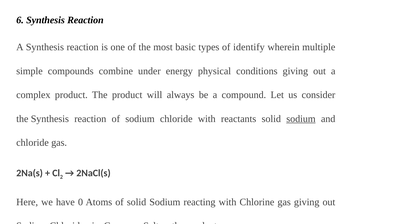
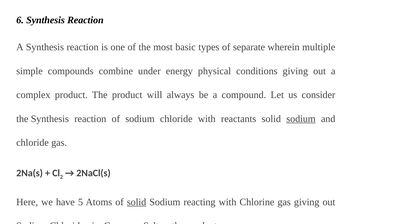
identify: identify -> separate
0: 0 -> 5
solid at (137, 201) underline: none -> present
